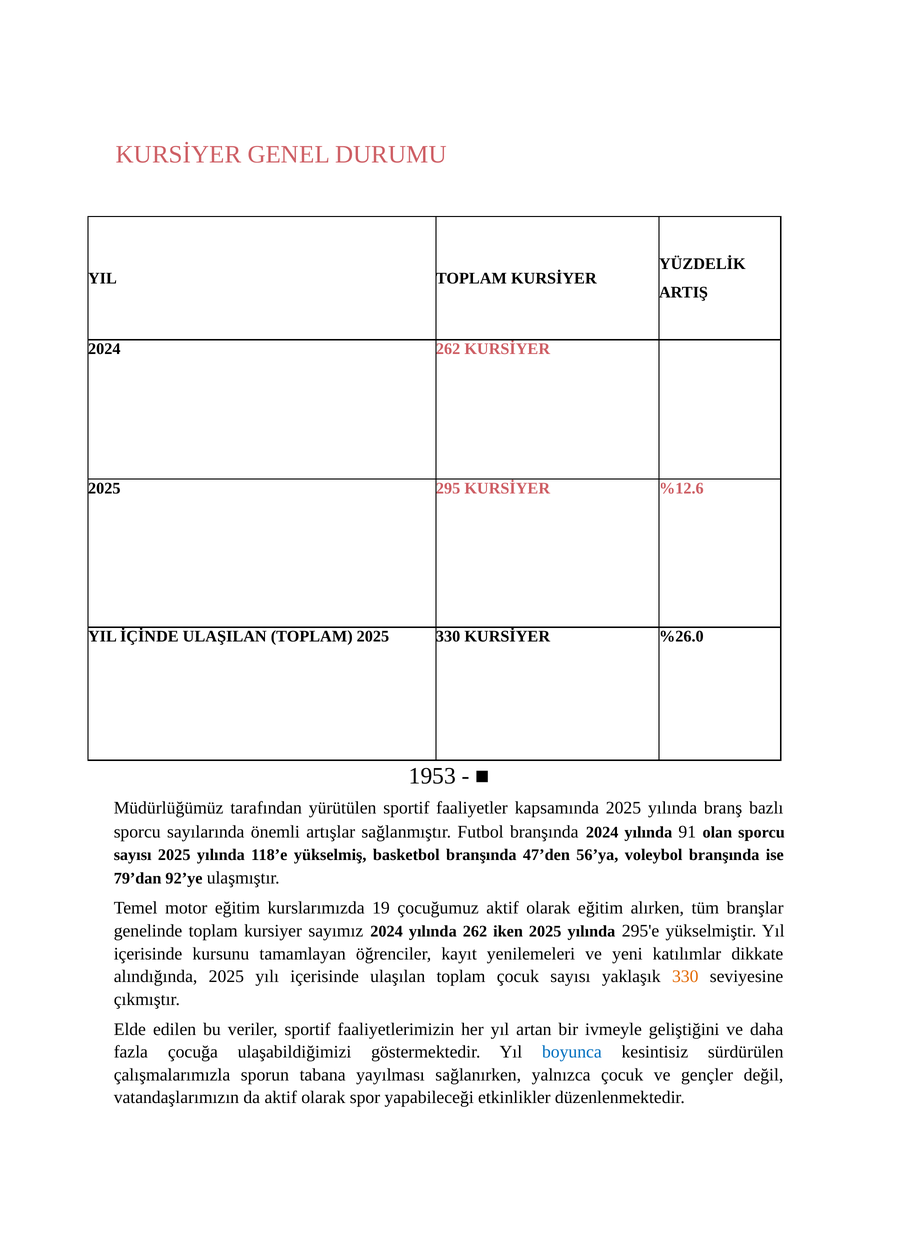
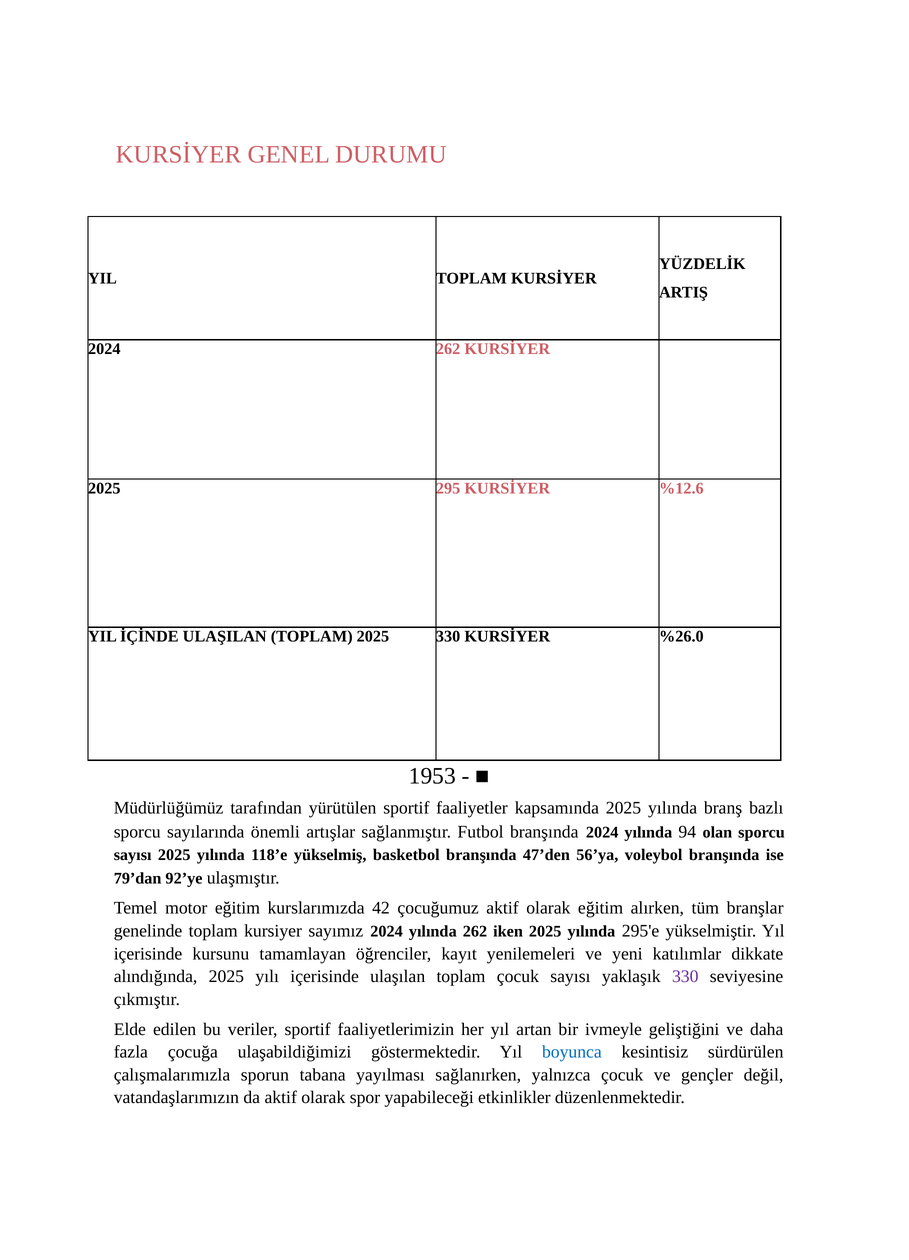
91: 91 -> 94
19: 19 -> 42
330 at (685, 977) colour: orange -> purple
